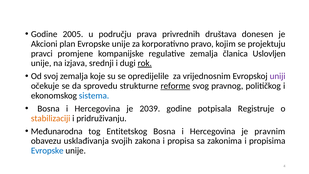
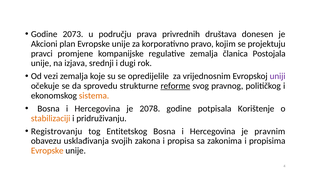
2005: 2005 -> 2073
Uslovljen: Uslovljen -> Postojala
rok underline: present -> none
svoj: svoj -> vezi
sistema colour: blue -> orange
2039: 2039 -> 2078
Registruje: Registruje -> Korištenje
Međunarodna: Međunarodna -> Registrovanju
Evropske at (47, 151) colour: blue -> orange
